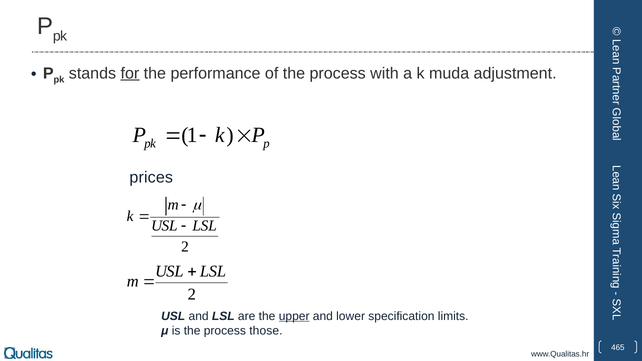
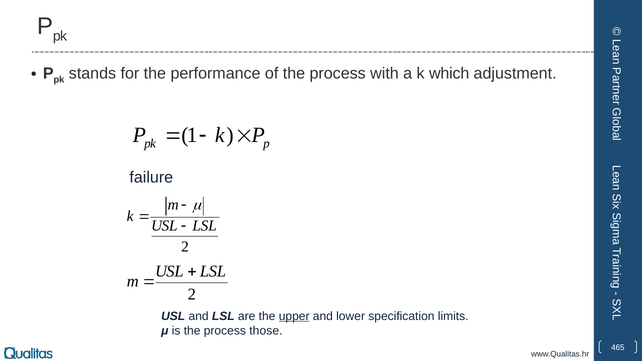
for underline: present -> none
muda: muda -> which
prices: prices -> failure
